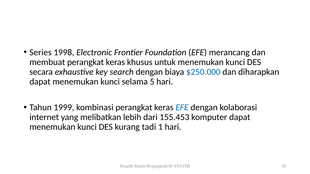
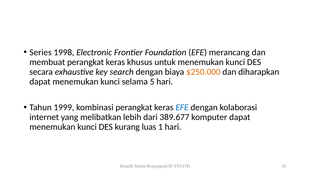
$250.000 colour: blue -> orange
155.453: 155.453 -> 389.677
tadi: tadi -> luas
